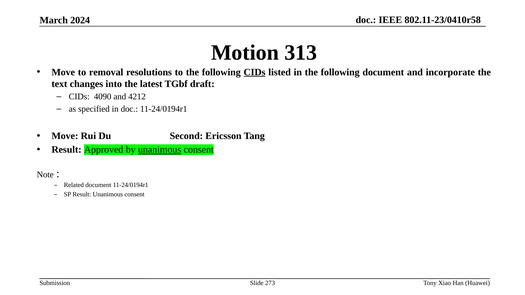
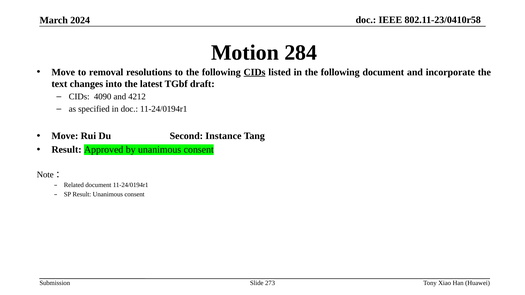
313: 313 -> 284
Ericsson: Ericsson -> Instance
unanimous at (160, 150) underline: present -> none
